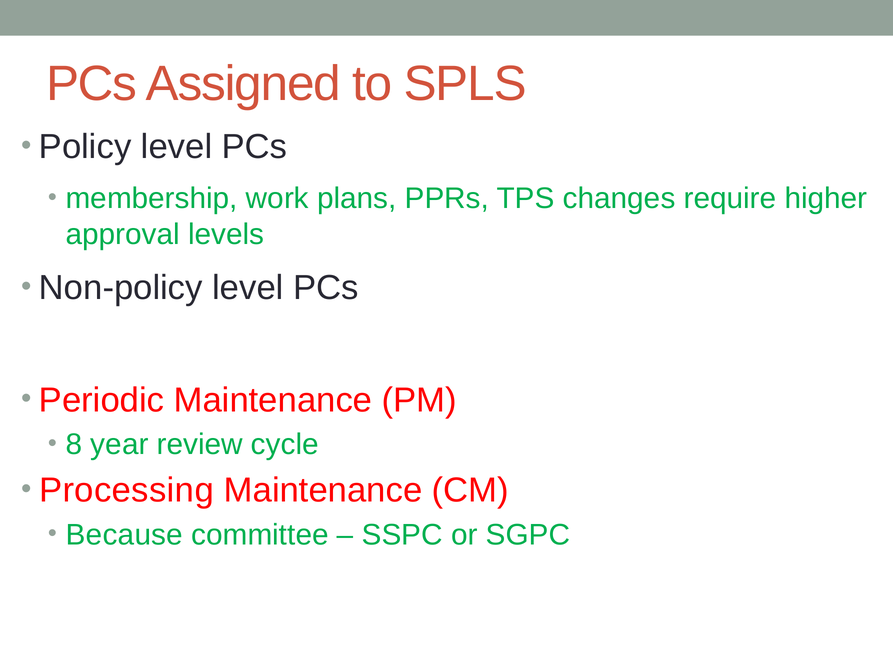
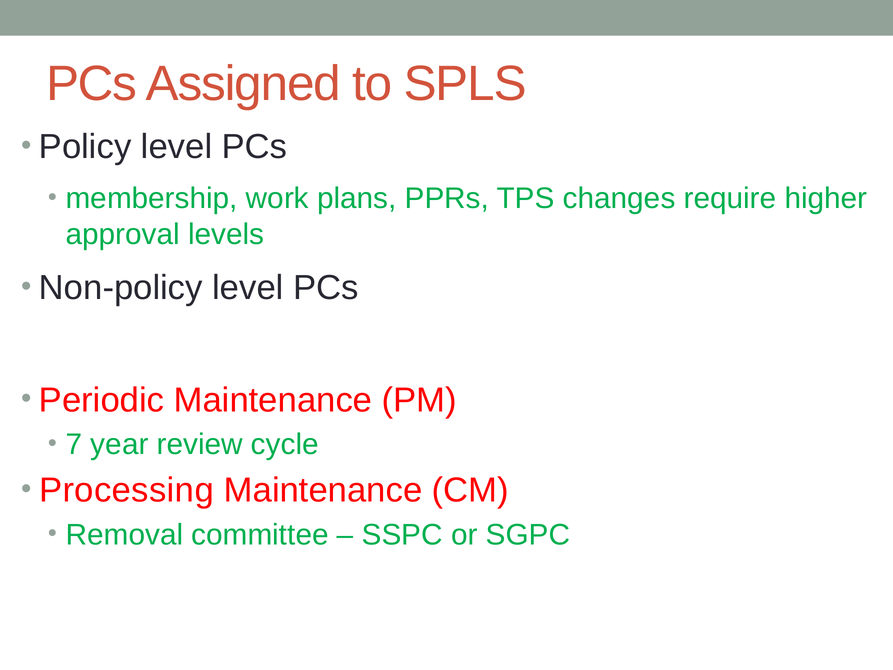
8: 8 -> 7
Because: Because -> Removal
